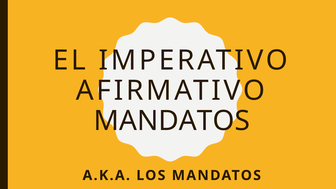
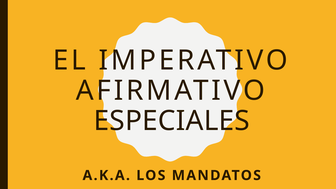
MANDATOS at (172, 121): MANDATOS -> ESPECIALES
